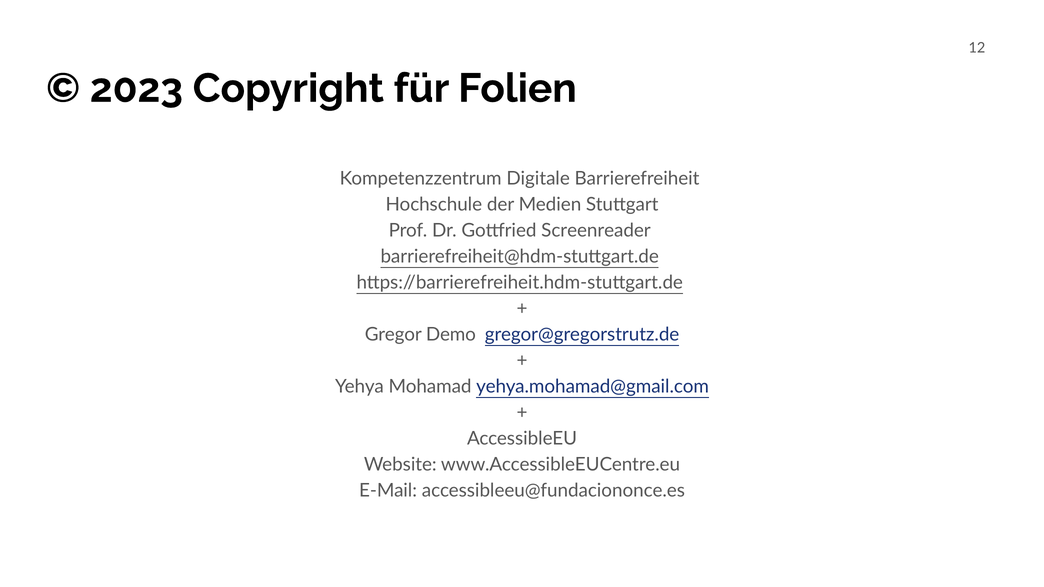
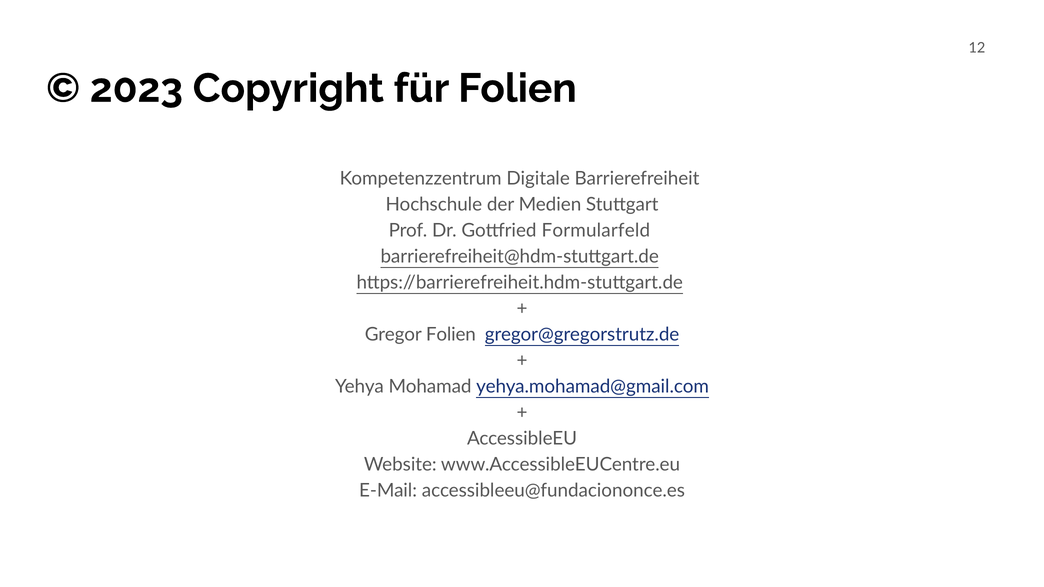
Screenreader: Screenreader -> Formularfeld
Gregor Demo: Demo -> Folien
